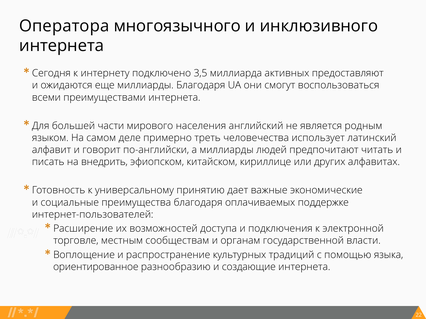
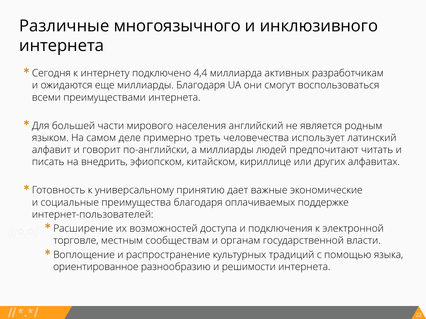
Оператора: Оператора -> Различные
3,5: 3,5 -> 4,4
предоставляют: предоставляют -> разработчикам
создающие: создающие -> решимости
